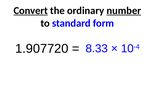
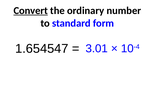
number underline: present -> none
1.907720: 1.907720 -> 1.654547
8.33: 8.33 -> 3.01
